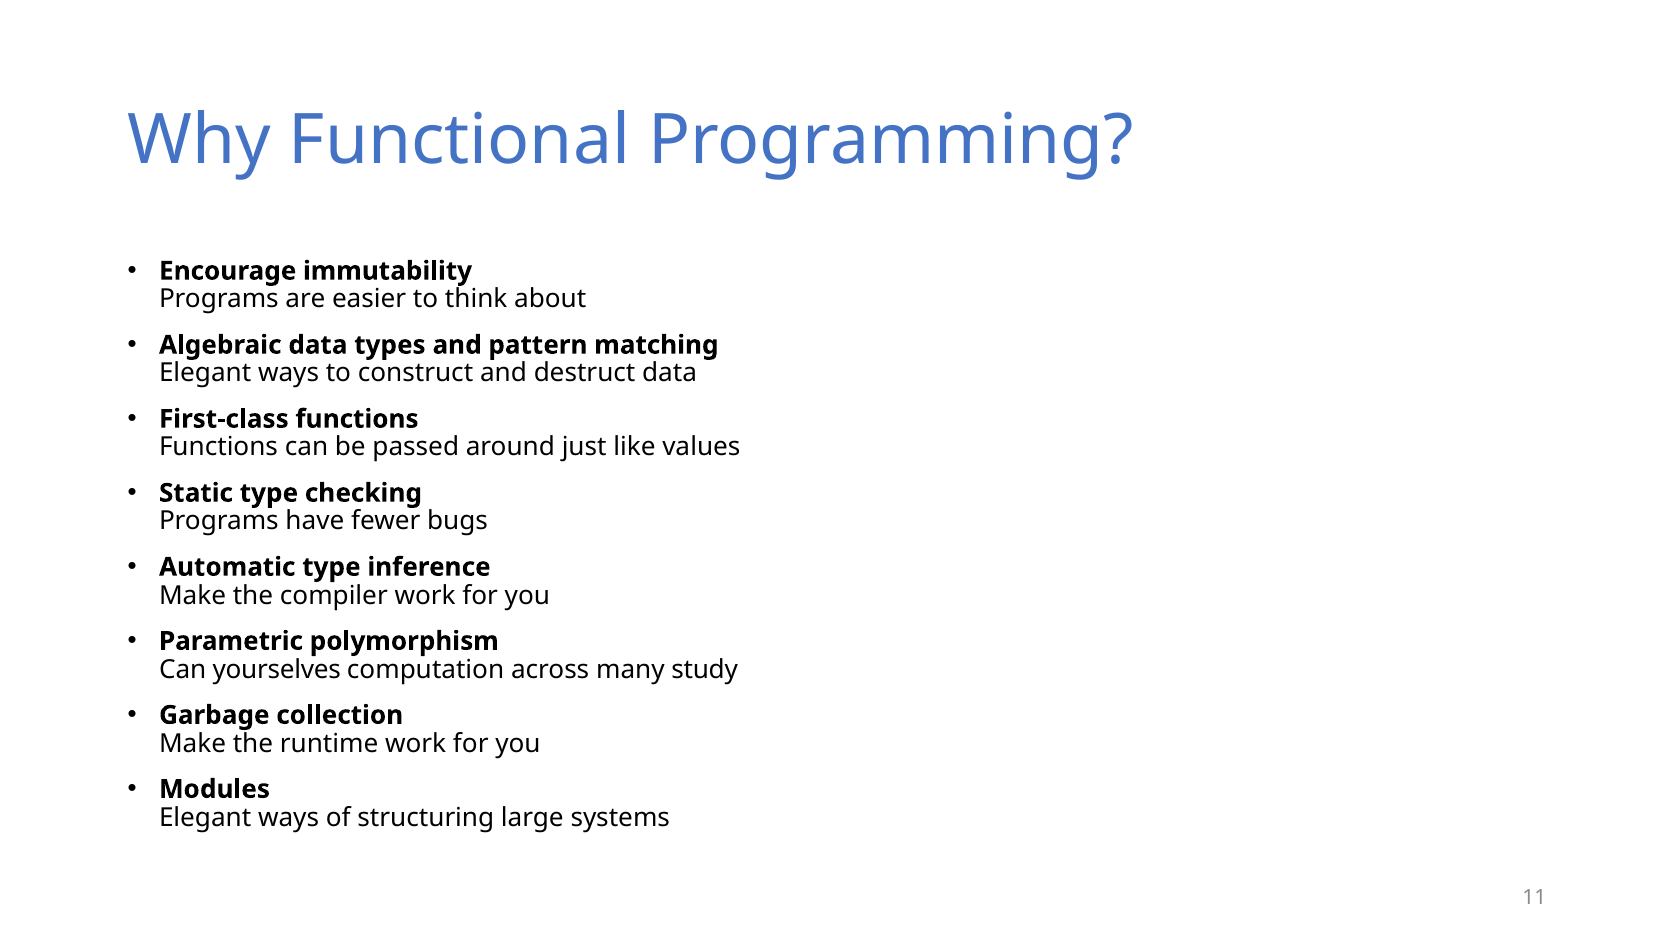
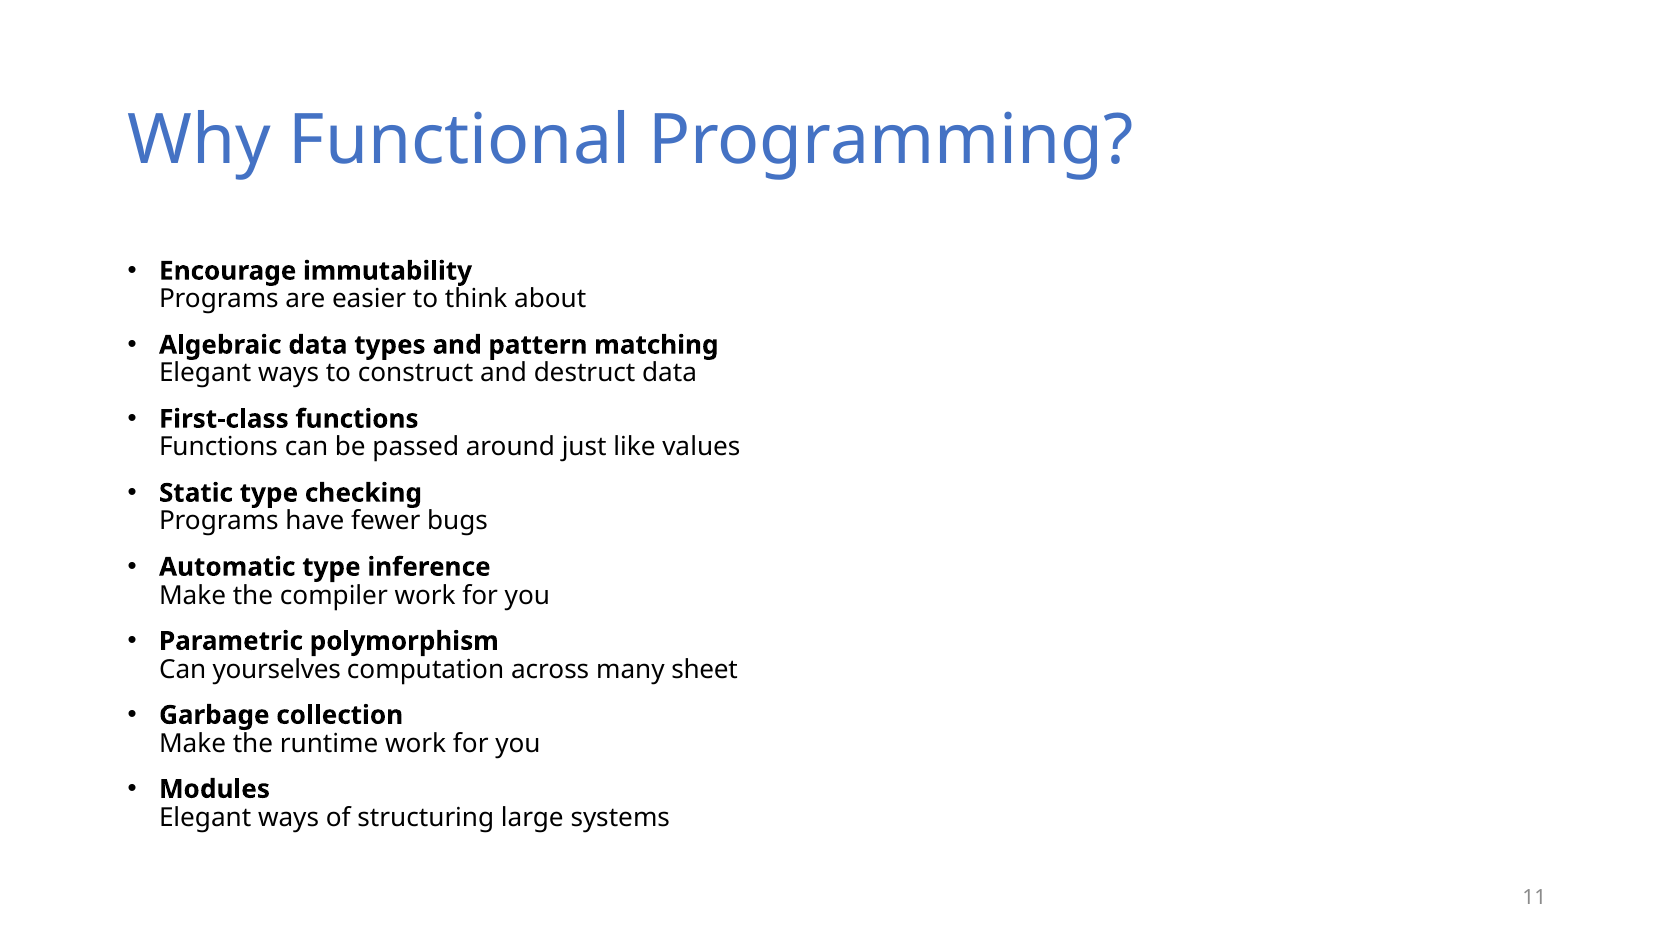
study: study -> sheet
